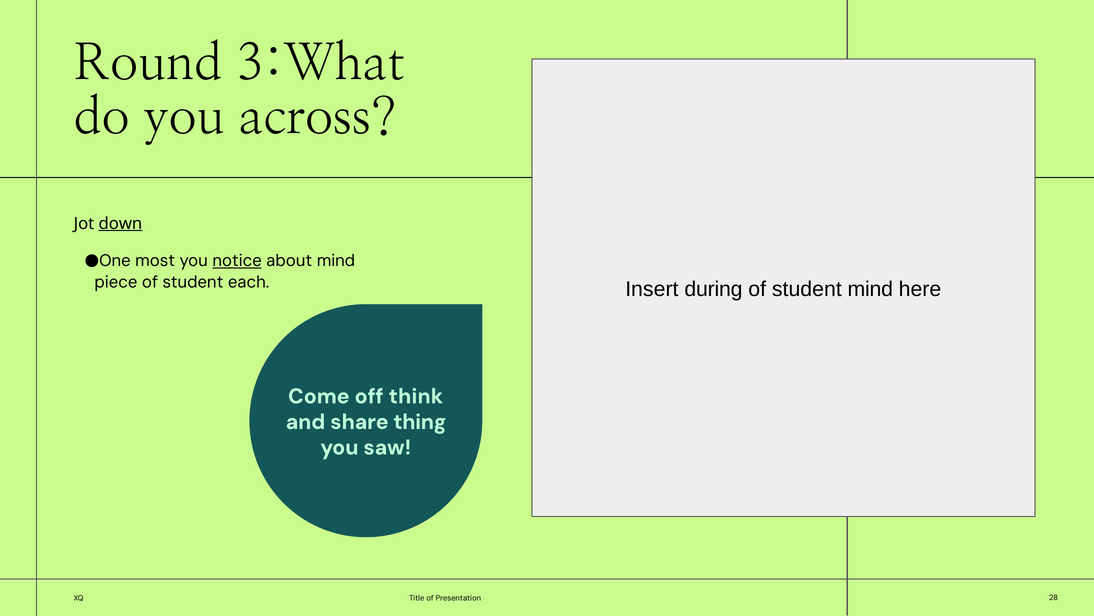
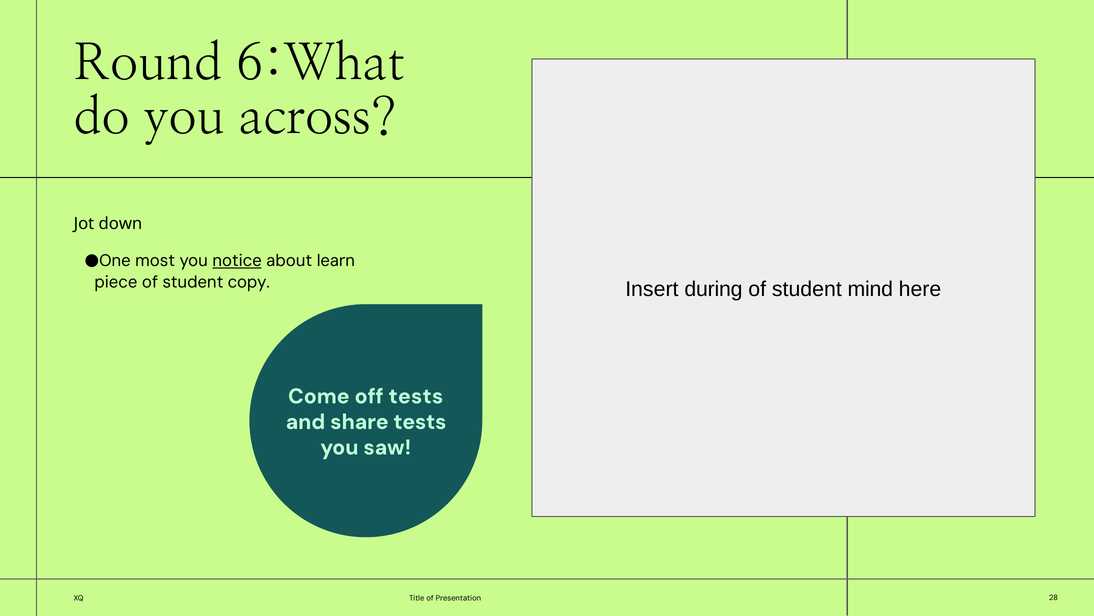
3:What: 3:What -> 6:What
down underline: present -> none
about mind: mind -> learn
each: each -> copy
off think: think -> tests
share thing: thing -> tests
